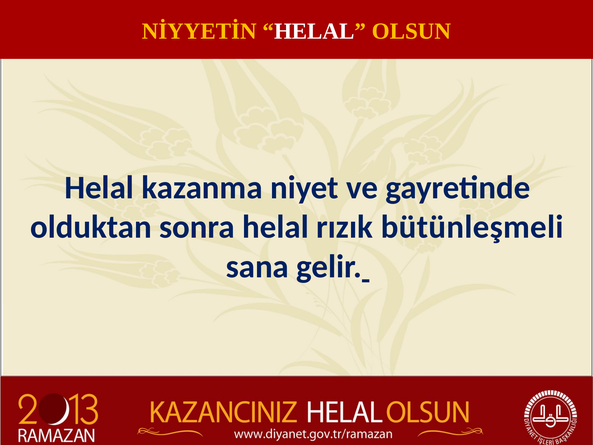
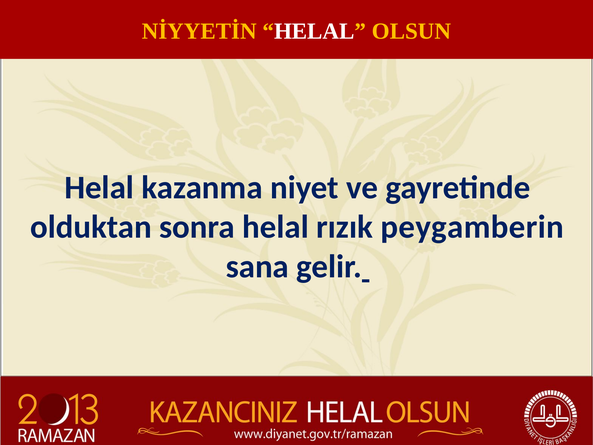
bütünleşmeli: bütünleşmeli -> peygamberin
